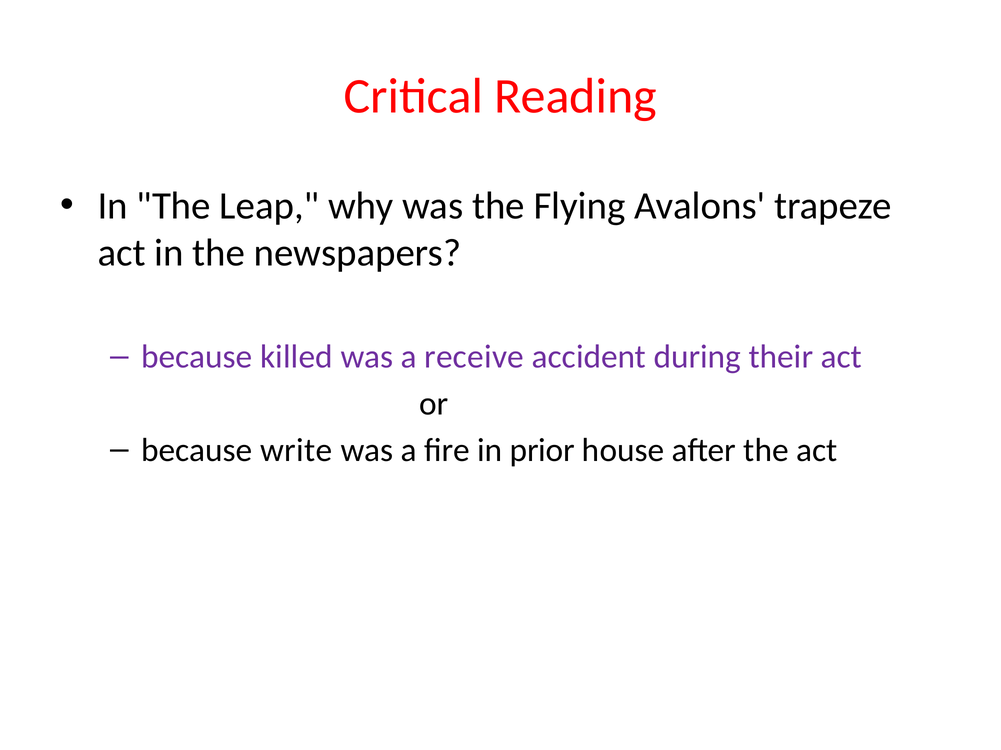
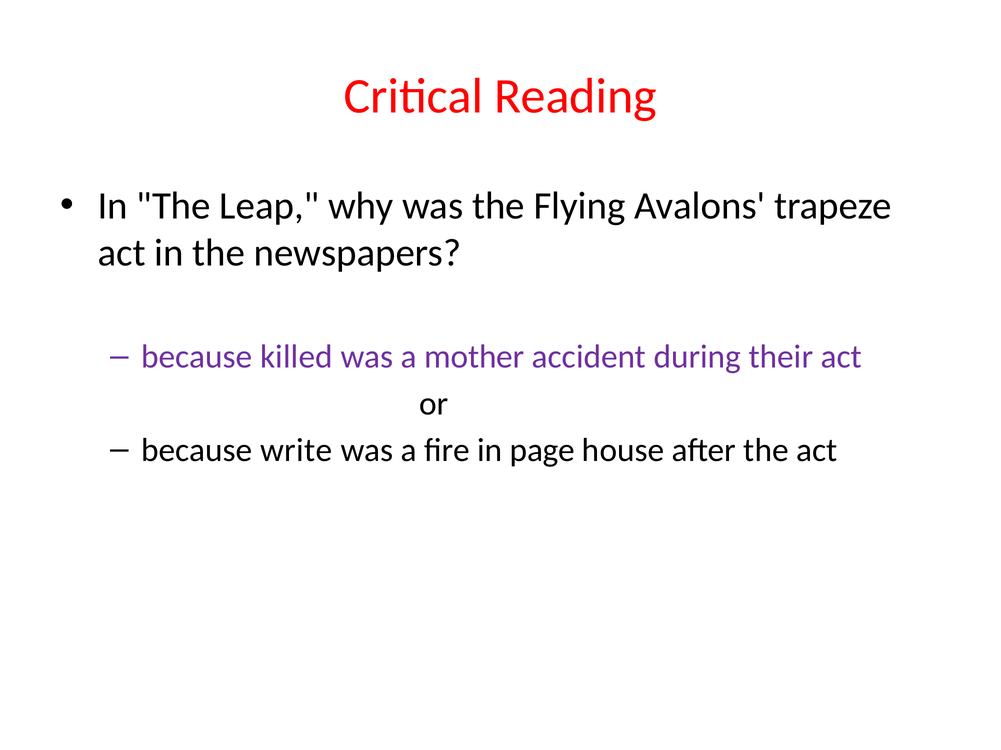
receive: receive -> mother
prior: prior -> page
